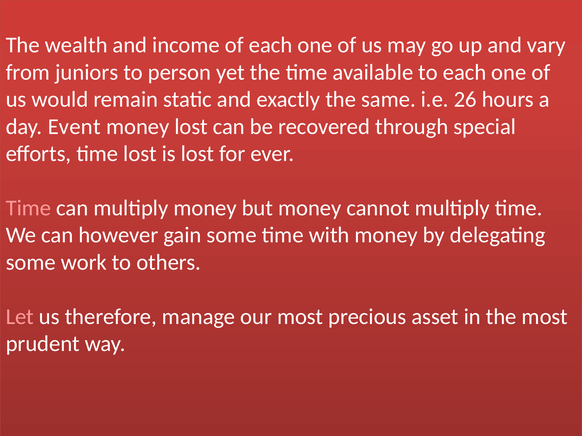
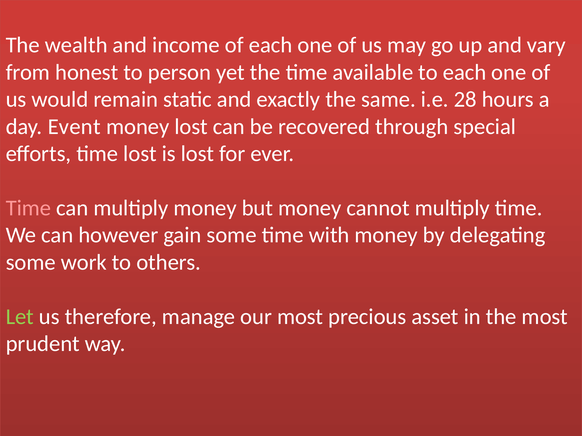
juniors: juniors -> honest
26: 26 -> 28
Let colour: pink -> light green
